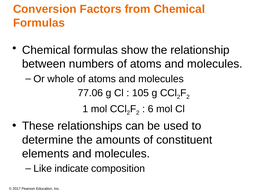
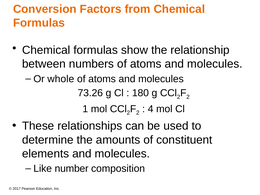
77.06: 77.06 -> 73.26
105: 105 -> 180
6: 6 -> 4
indicate: indicate -> number
